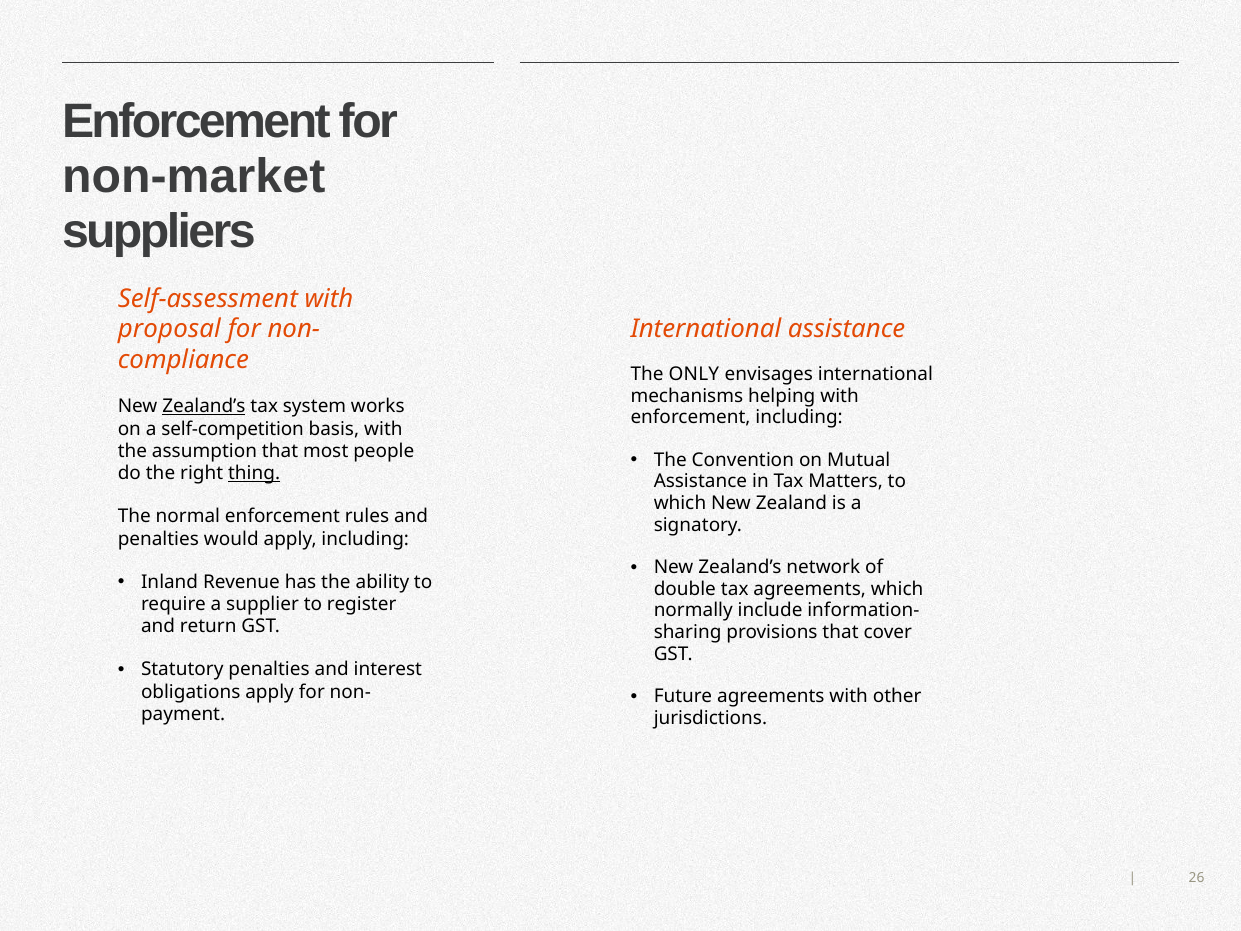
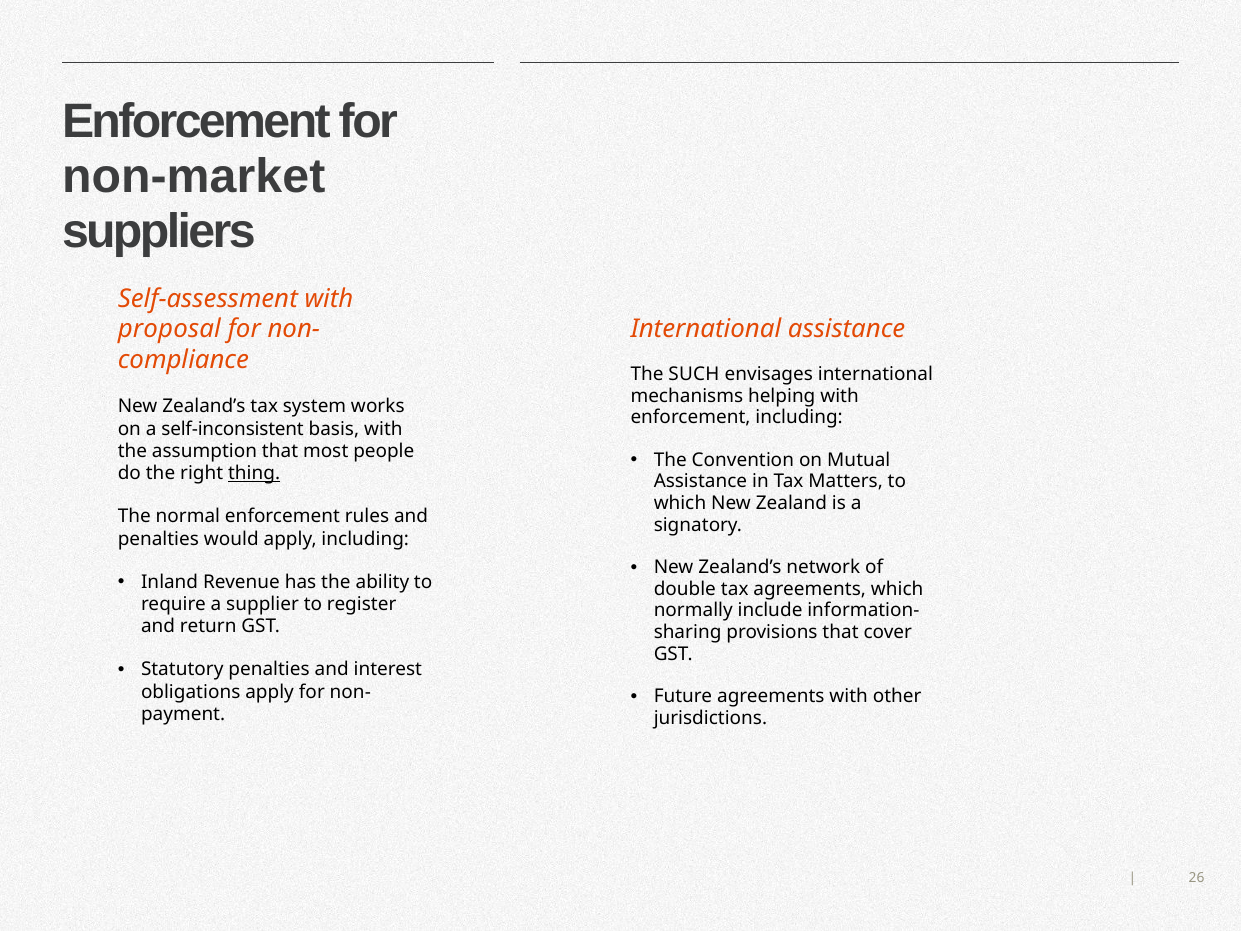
ONLY: ONLY -> SUCH
Zealand’s at (204, 406) underline: present -> none
self-competition: self-competition -> self-inconsistent
